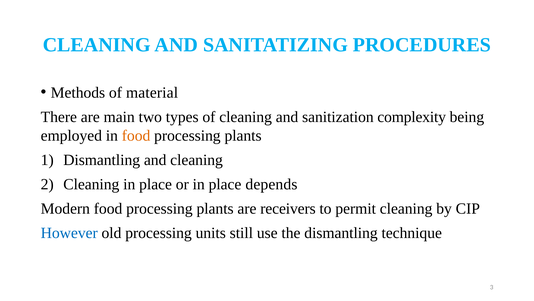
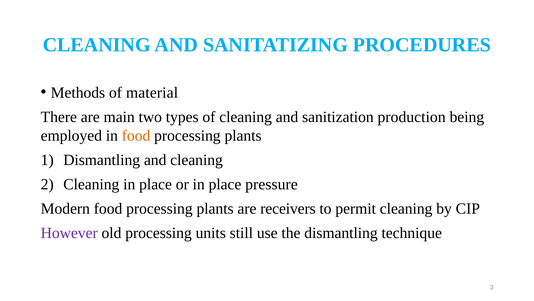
complexity: complexity -> production
depends: depends -> pressure
However colour: blue -> purple
